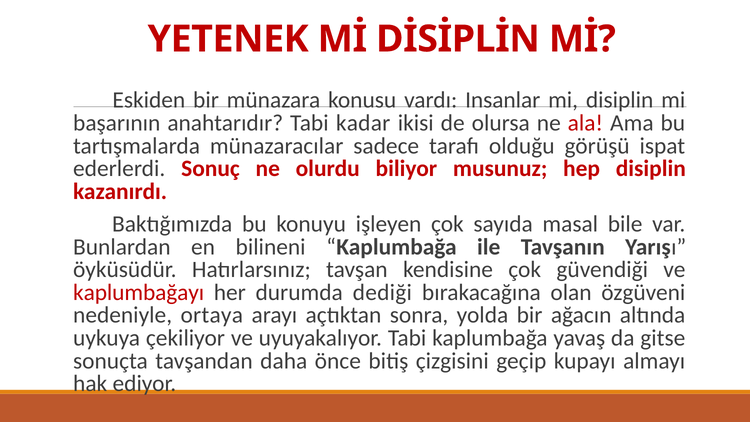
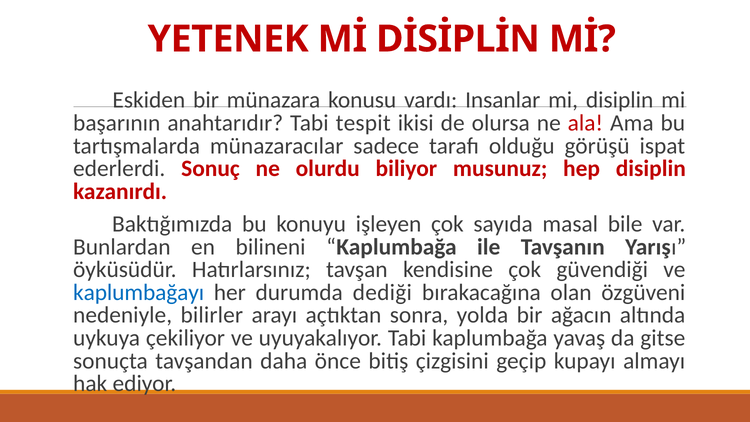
kadar: kadar -> tespit
kaplumbağayı colour: red -> blue
ortaya: ortaya -> bilirler
